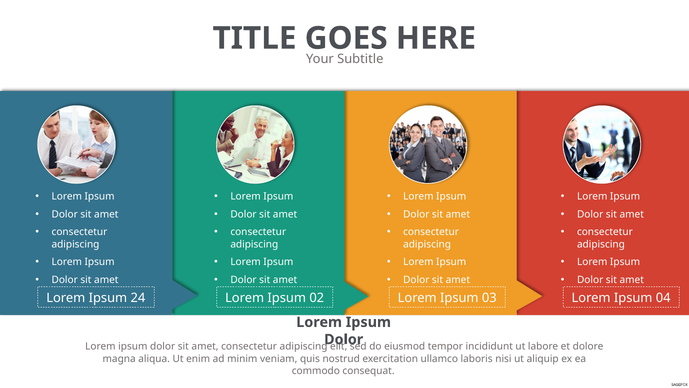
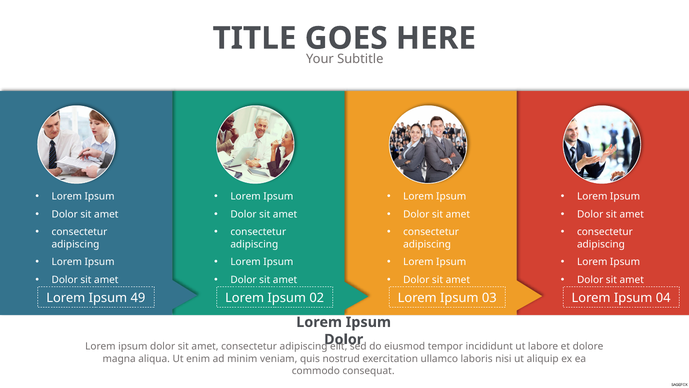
24: 24 -> 49
